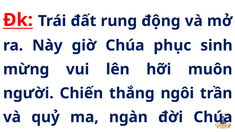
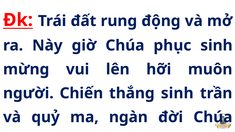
thắng ngôi: ngôi -> sinh
